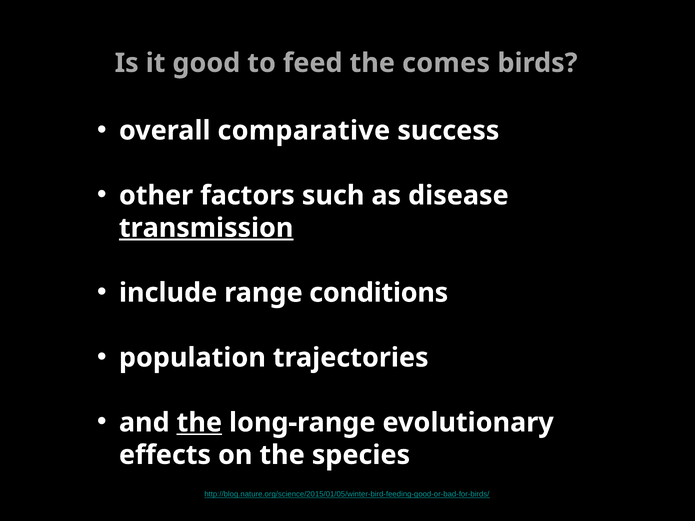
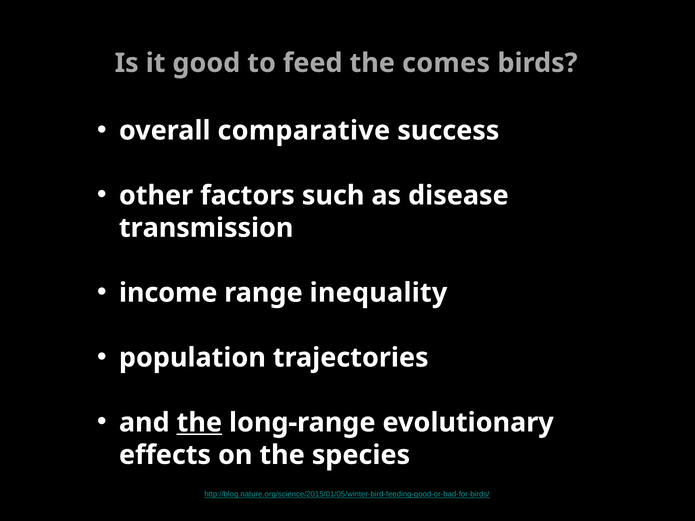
transmission underline: present -> none
include: include -> income
conditions: conditions -> inequality
